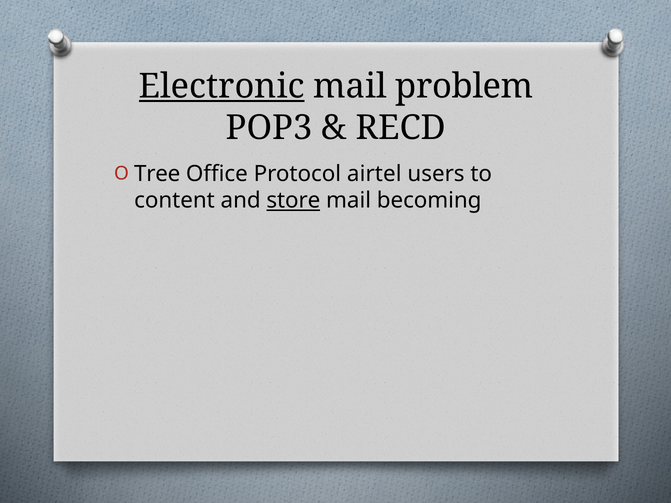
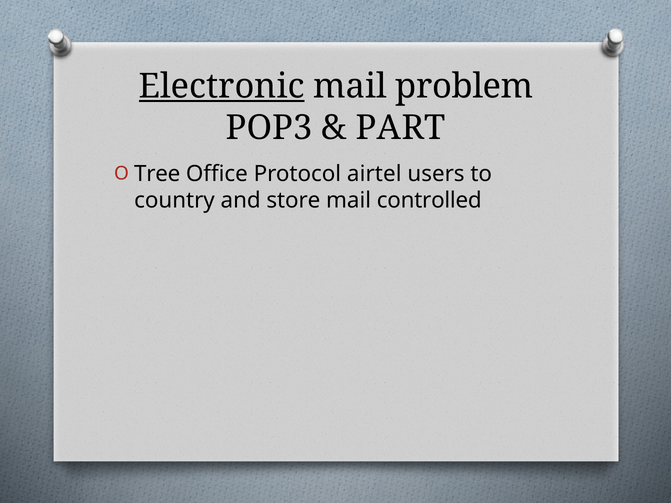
RECD: RECD -> PART
content: content -> country
store underline: present -> none
becoming: becoming -> controlled
